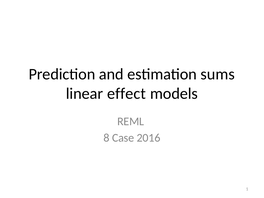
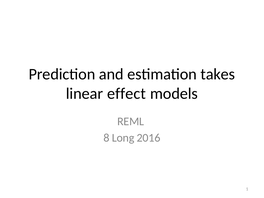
sums: sums -> takes
Case: Case -> Long
